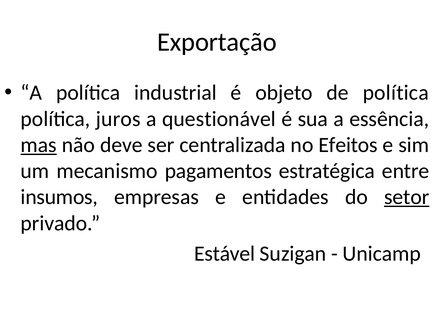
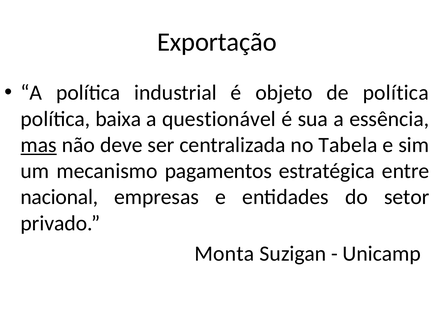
juros: juros -> baixa
Efeitos: Efeitos -> Tabela
insumos: insumos -> nacional
setor underline: present -> none
Estável: Estável -> Monta
